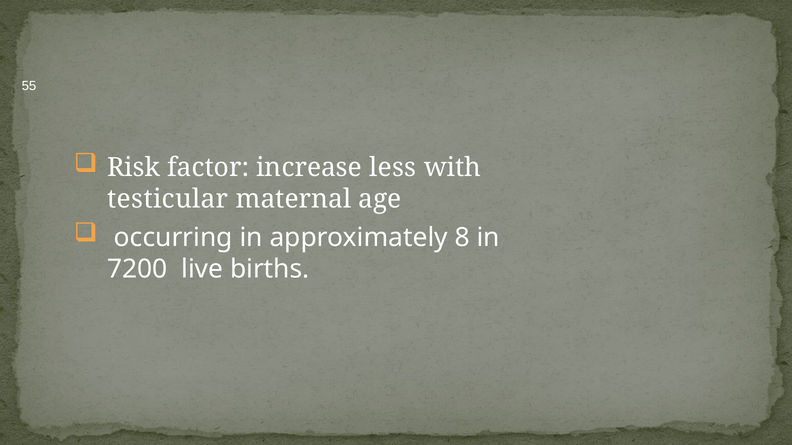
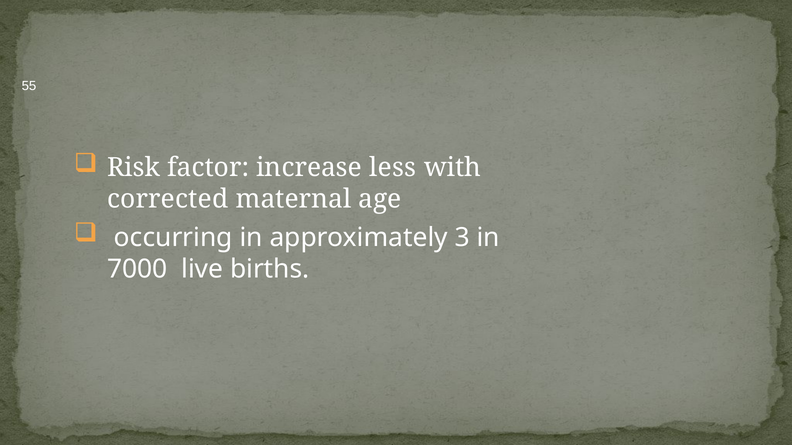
testicular: testicular -> corrected
8: 8 -> 3
7200: 7200 -> 7000
